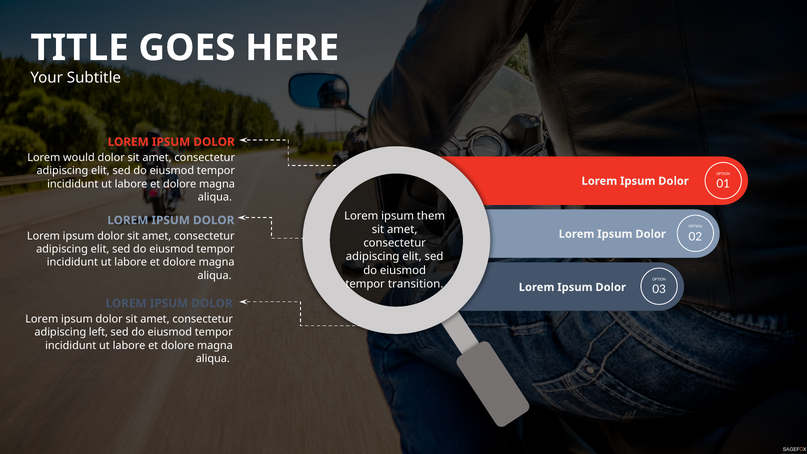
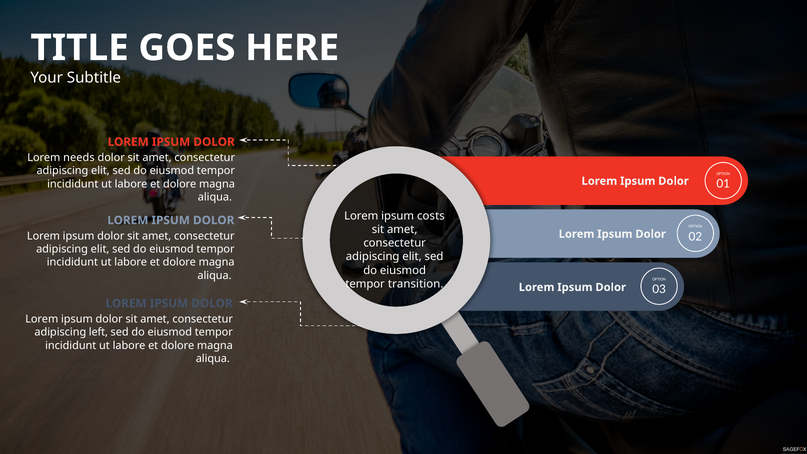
would: would -> needs
them: them -> costs
